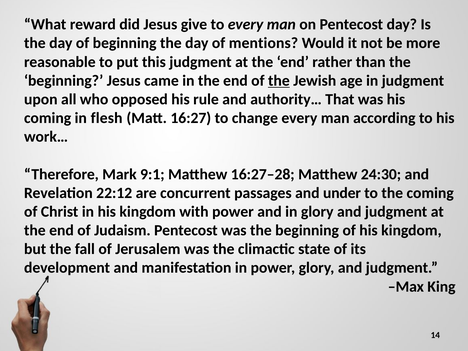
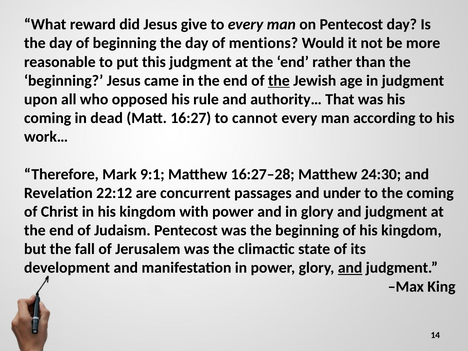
flesh: flesh -> dead
change: change -> cannot
and at (350, 268) underline: none -> present
